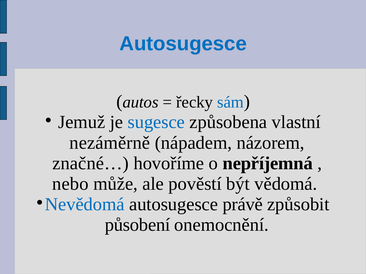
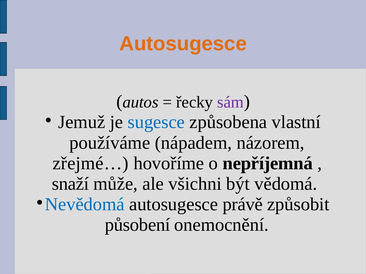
Autosugesce at (183, 44) colour: blue -> orange
sám colour: blue -> purple
nezáměrně: nezáměrně -> používáme
značné…: značné… -> zřejmé…
nebo: nebo -> snaží
pověstí: pověstí -> všichni
